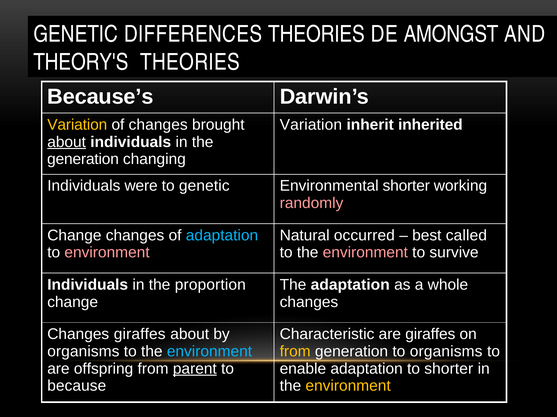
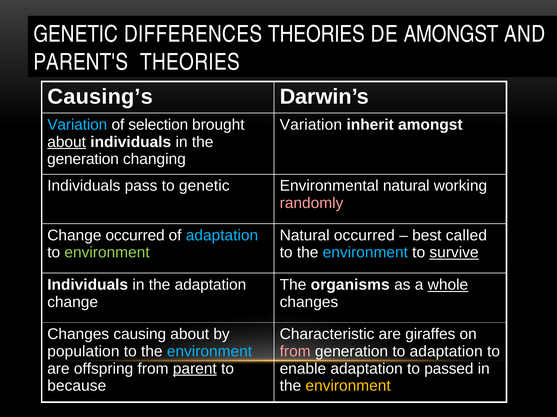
THEORY'S: THEORY'S -> PARENT'S
Because’s: Because’s -> Causing’s
Variation at (77, 125) colour: yellow -> light blue
of changes: changes -> selection
inherit inherited: inherited -> amongst
were: were -> pass
Environmental shorter: shorter -> natural
Change changes: changes -> occurred
environment at (107, 253) colour: pink -> light green
environment at (365, 253) colour: pink -> light blue
survive underline: none -> present
the proportion: proportion -> adaptation
The adaptation: adaptation -> organisms
whole underline: none -> present
Changes giraffes: giraffes -> causing
organisms at (83, 352): organisms -> population
from at (295, 352) colour: yellow -> pink
to organisms: organisms -> adaptation
to shorter: shorter -> passed
